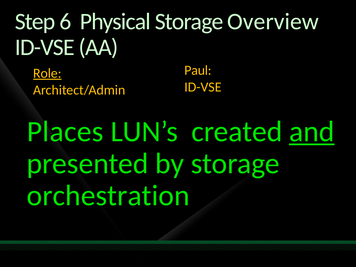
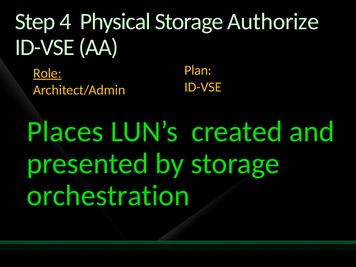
6: 6 -> 4
Overview: Overview -> Authorize
Paul: Paul -> Plan
and underline: present -> none
